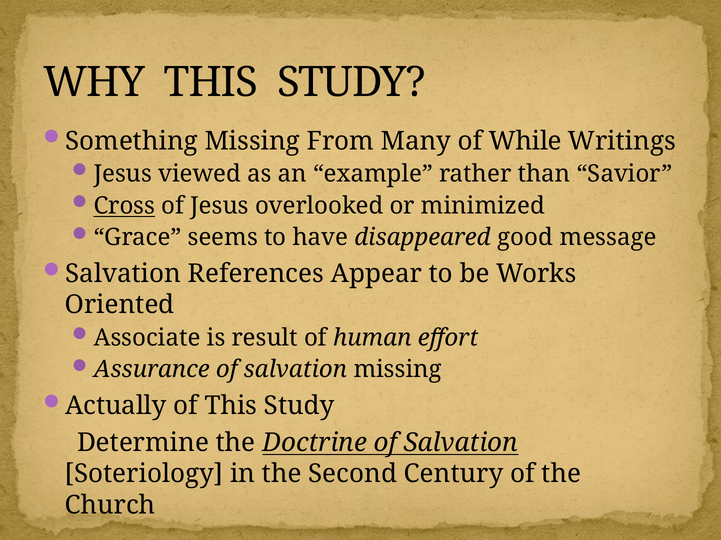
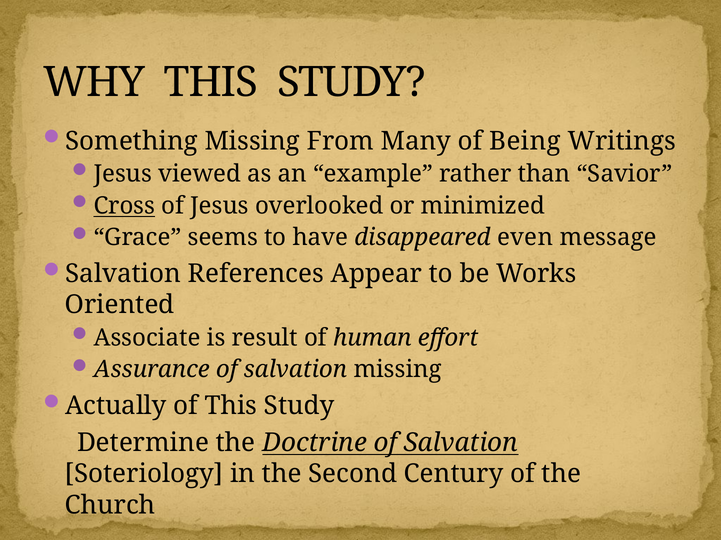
While: While -> Being
good: good -> even
